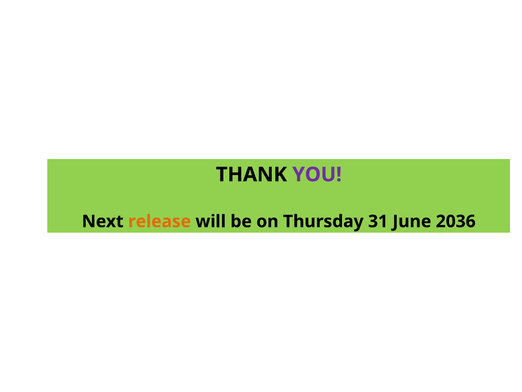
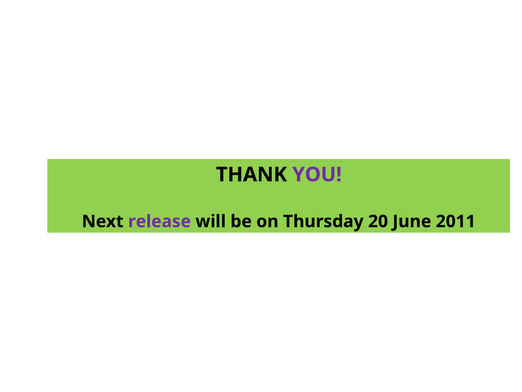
release colour: orange -> purple
31: 31 -> 20
2036: 2036 -> 2011
